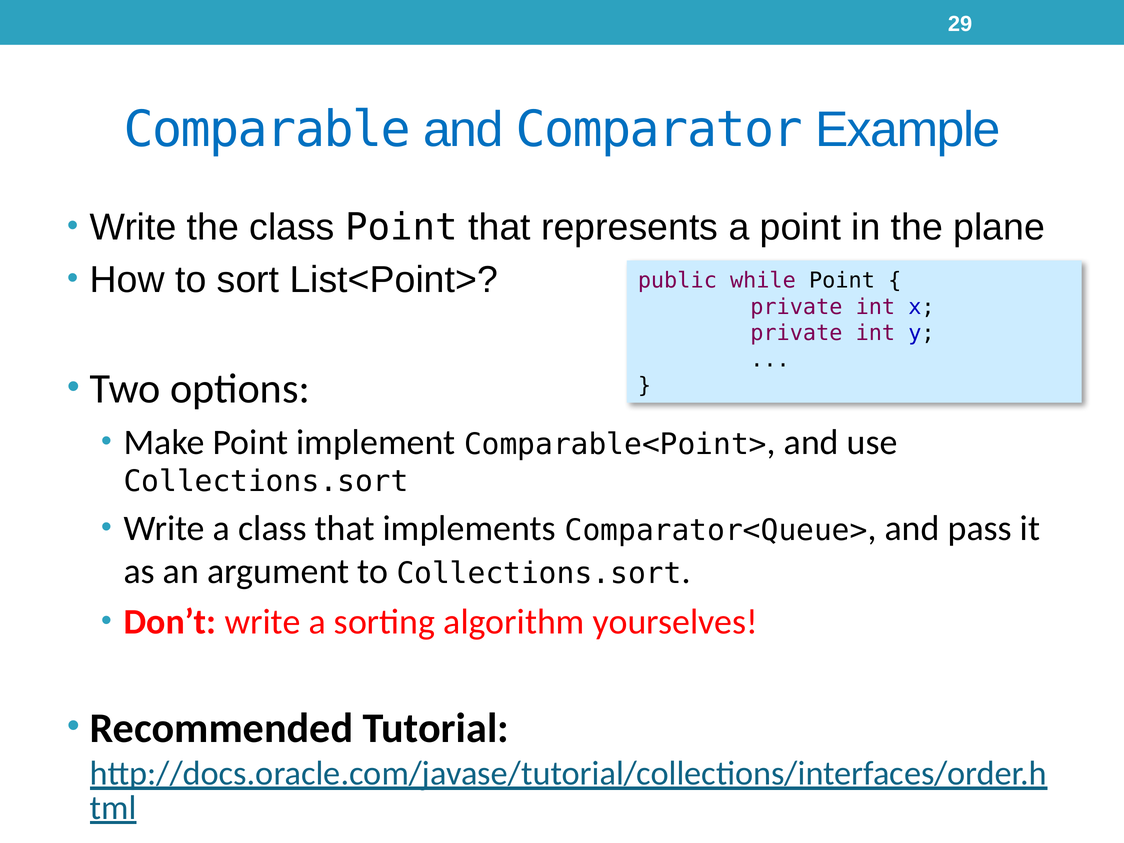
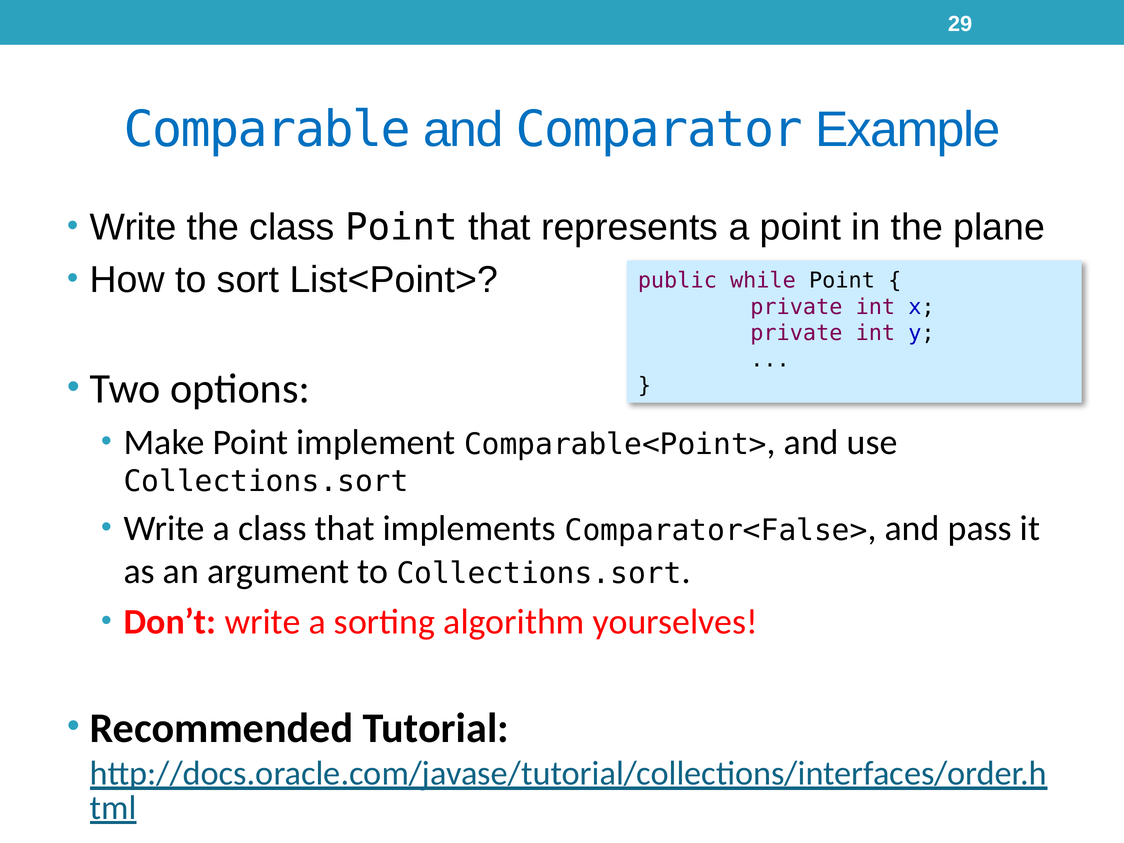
Comparator<Queue>: Comparator<Queue> -> Comparator<False>
